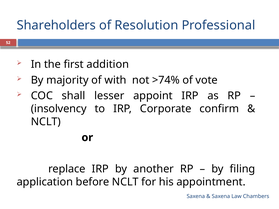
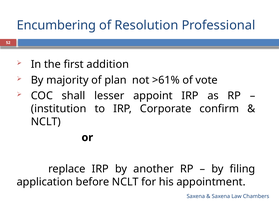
Shareholders: Shareholders -> Encumbering
with: with -> plan
>74%: >74% -> >61%
insolvency: insolvency -> institution
